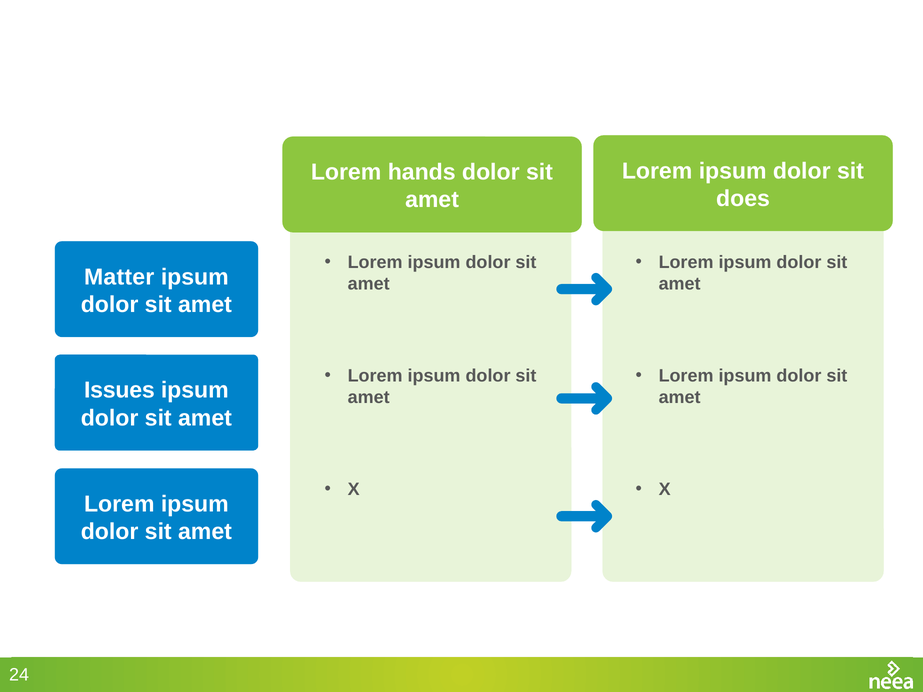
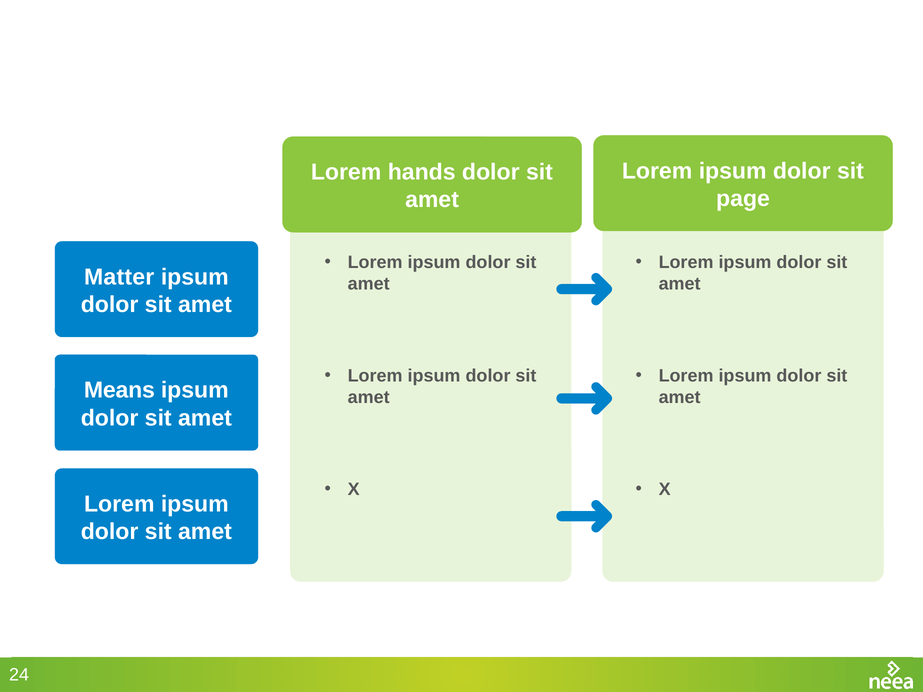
does: does -> page
Issues: Issues -> Means
